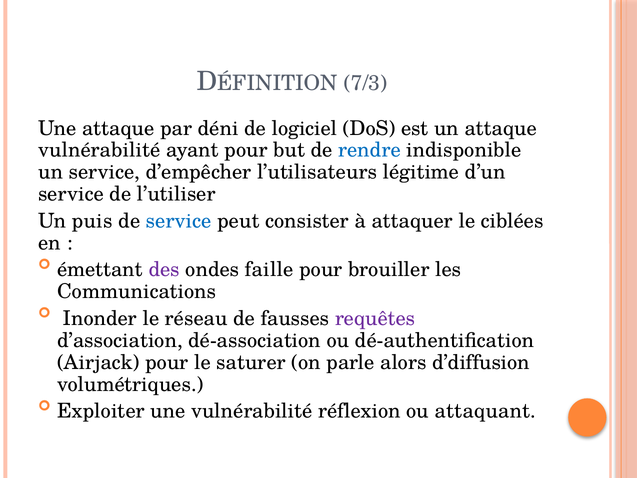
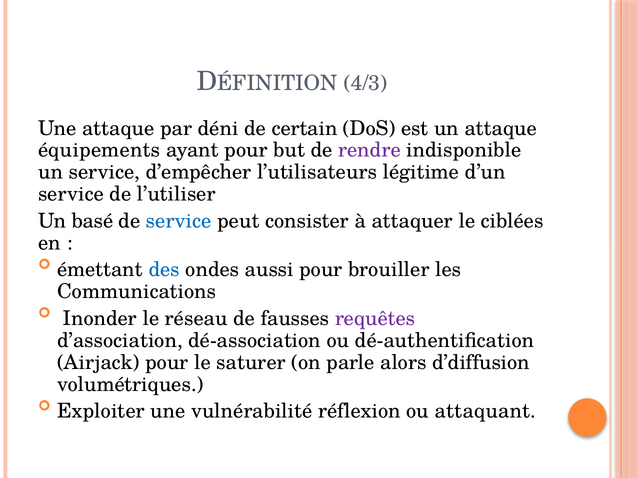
7/3: 7/3 -> 4/3
logiciel: logiciel -> certain
vulnérabilité at (99, 150): vulnérabilité -> équipements
rendre colour: blue -> purple
puis: puis -> basé
des colour: purple -> blue
faille: faille -> aussi
